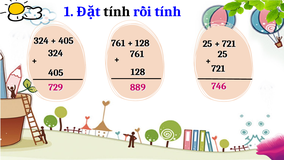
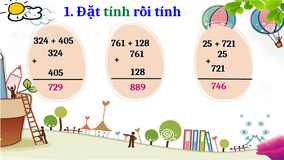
tính at (117, 12) colour: black -> green
